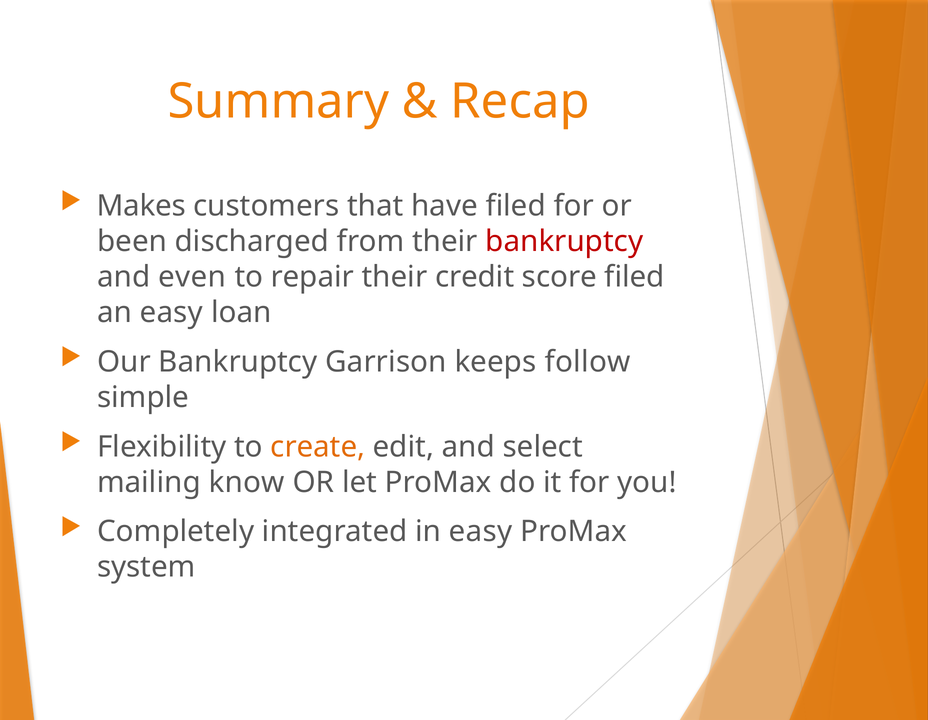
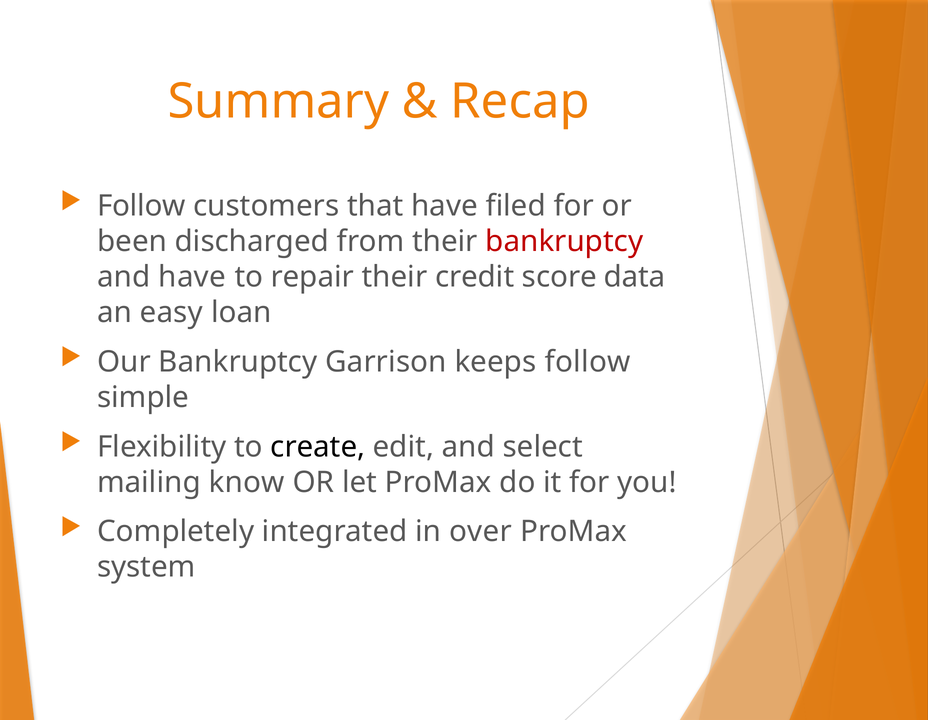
Makes at (141, 206): Makes -> Follow
and even: even -> have
score filed: filed -> data
create colour: orange -> black
in easy: easy -> over
